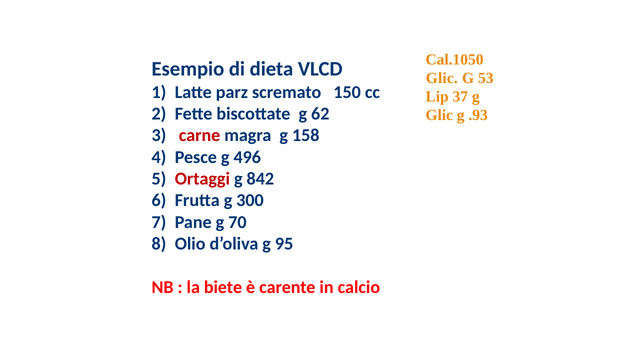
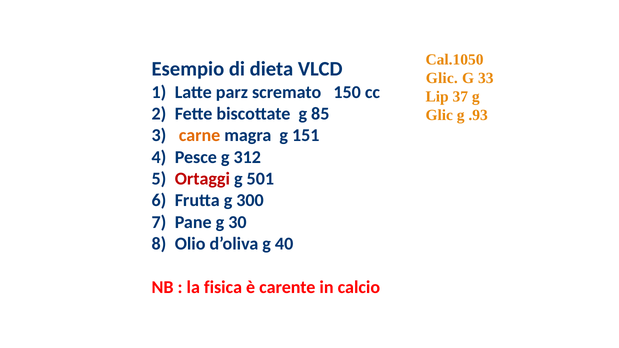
53: 53 -> 33
62: 62 -> 85
carne colour: red -> orange
158: 158 -> 151
496: 496 -> 312
842: 842 -> 501
70: 70 -> 30
95: 95 -> 40
biete: biete -> fisica
